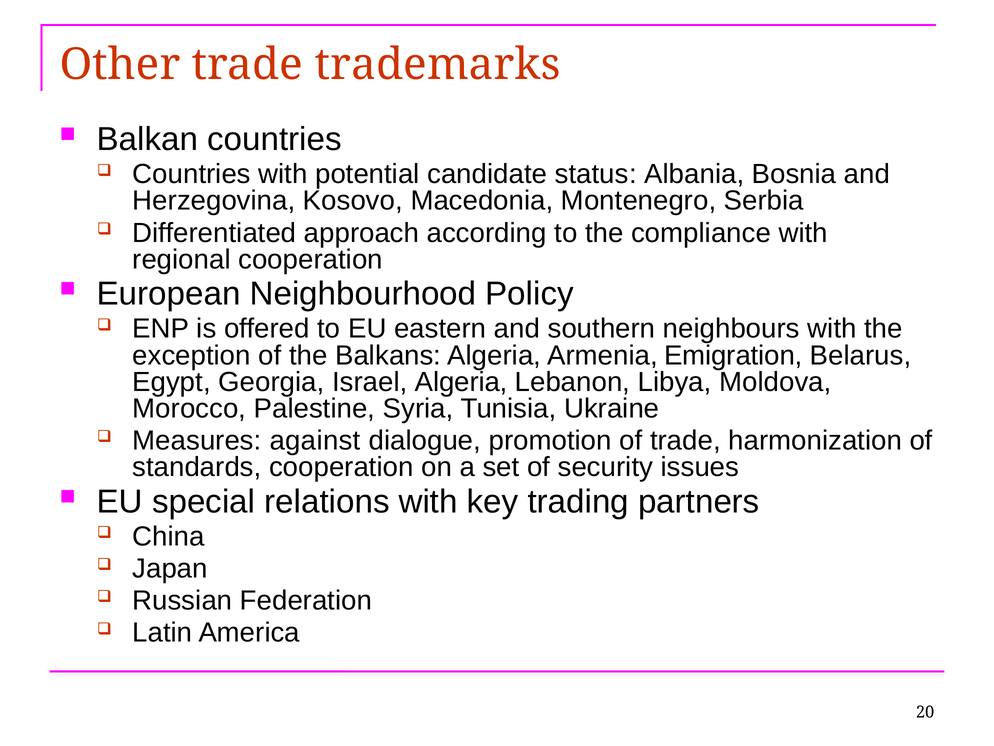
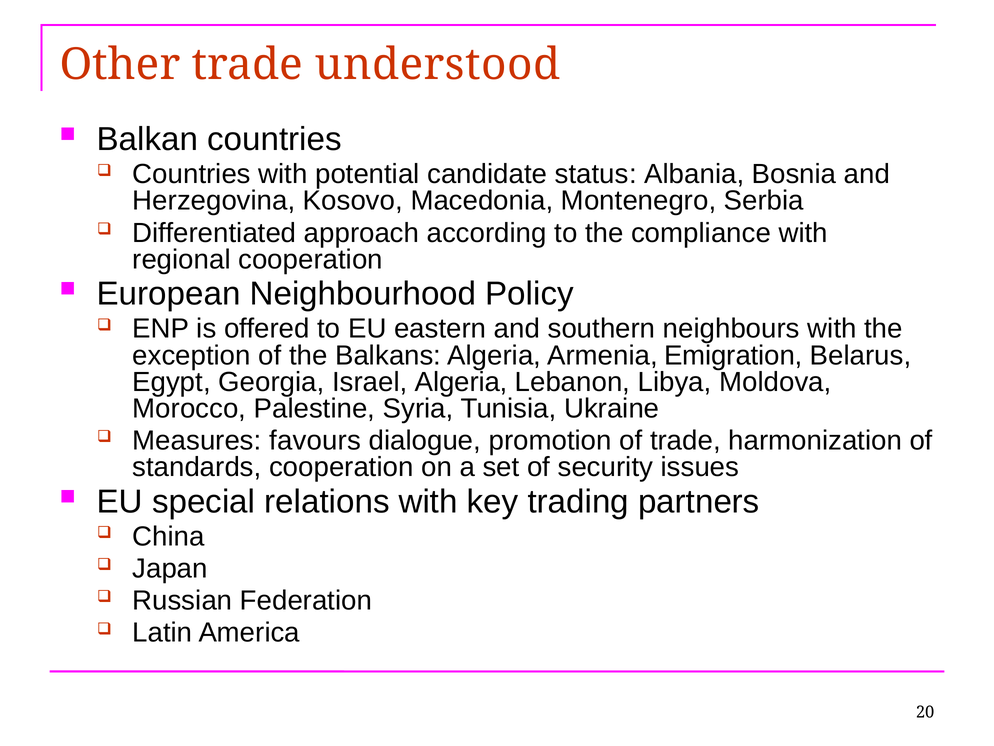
trademarks: trademarks -> understood
against: against -> favours
